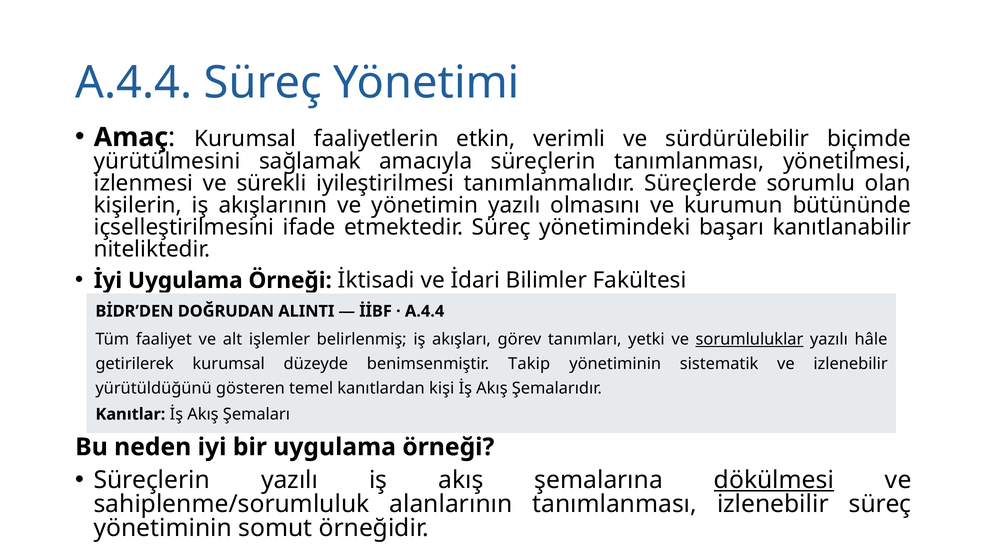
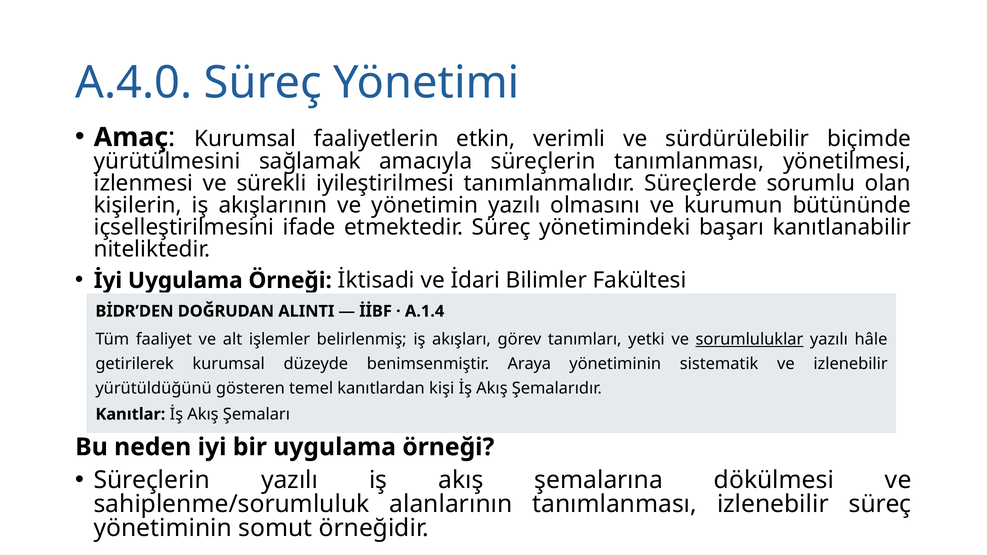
A.4.4 at (134, 83): A.4.4 -> A.4.0
A.4.4 at (425, 311): A.4.4 -> A.1.4
Takip: Takip -> Araya
dökülmesi underline: present -> none
